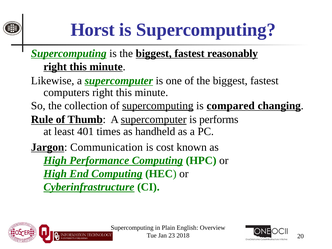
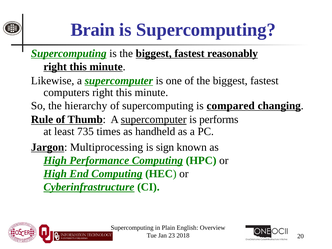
Horst: Horst -> Brain
collection: collection -> hierarchy
supercomputing at (158, 106) underline: present -> none
401: 401 -> 735
Communication: Communication -> Multiprocessing
cost: cost -> sign
